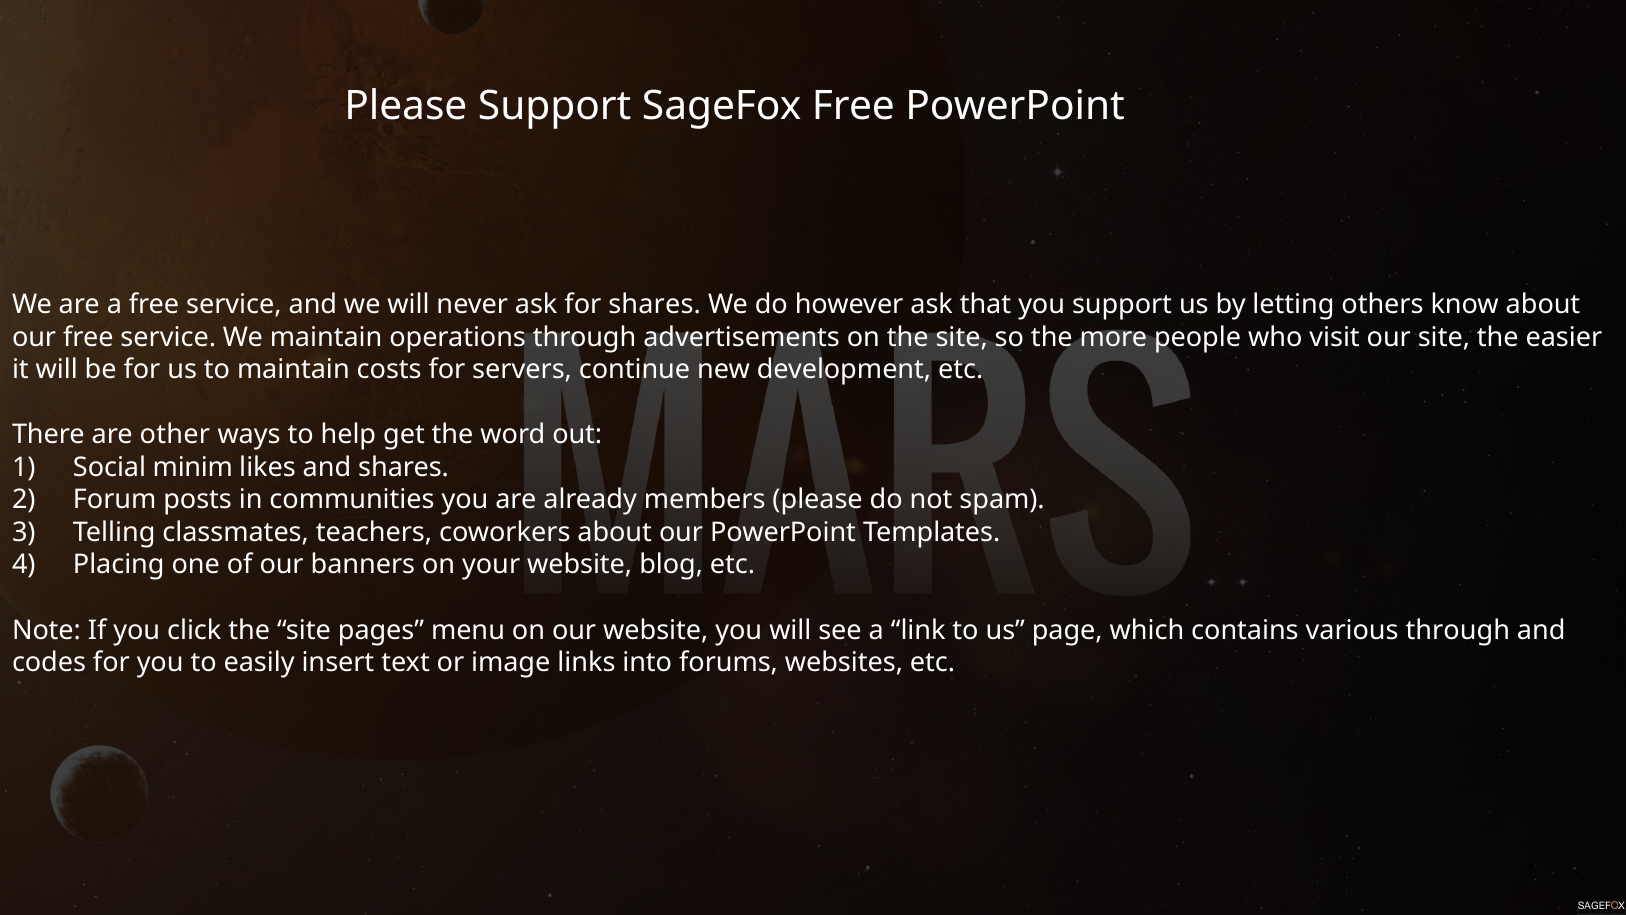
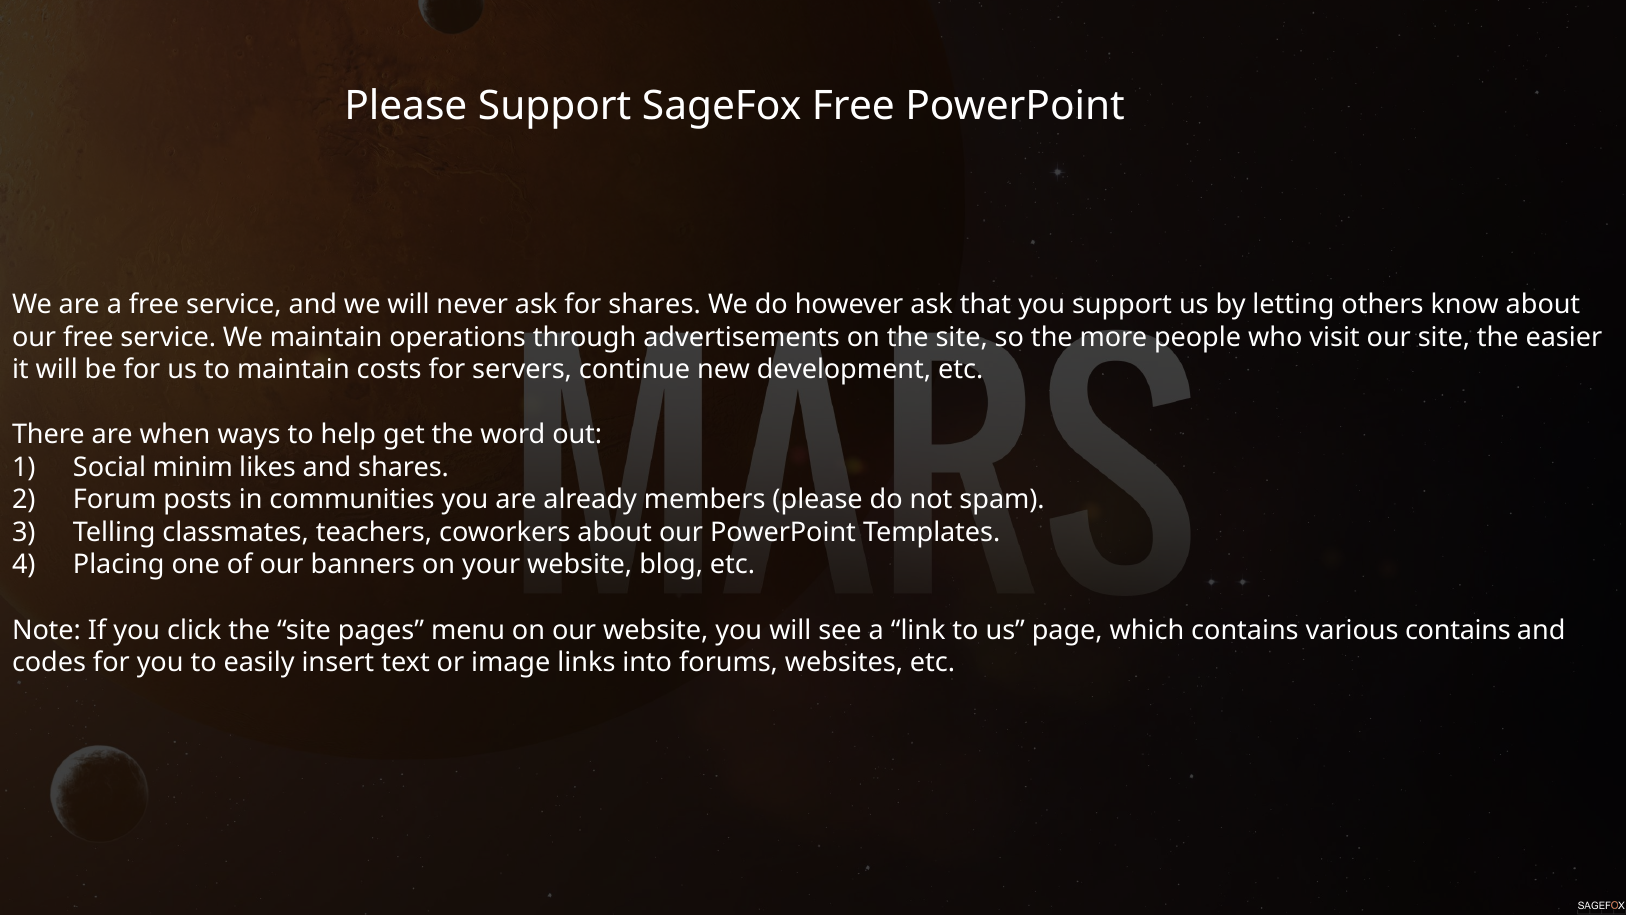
other: other -> when
various through: through -> contains
